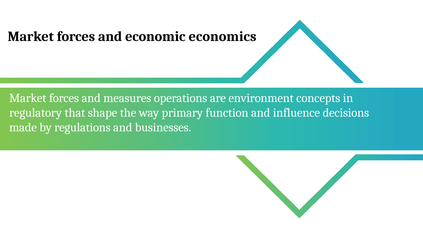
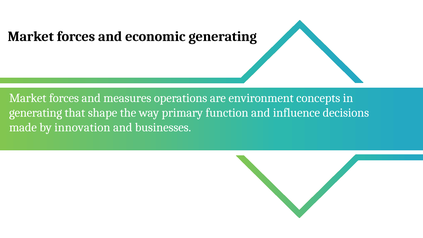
economic economics: economics -> generating
regulatory at (36, 113): regulatory -> generating
regulations: regulations -> innovation
